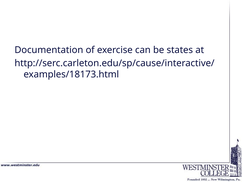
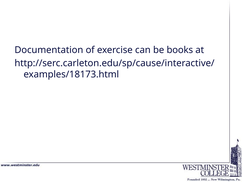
states: states -> books
